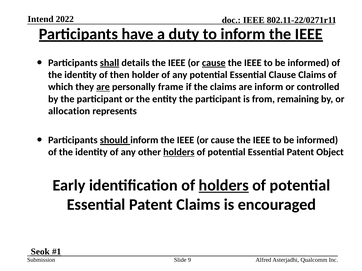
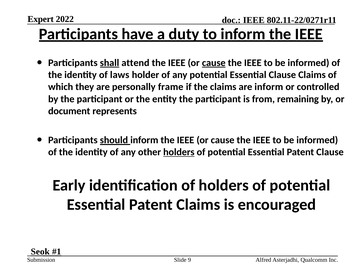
Intend: Intend -> Expert
details: details -> attend
then: then -> laws
are at (103, 87) underline: present -> none
allocation: allocation -> document
Patent Object: Object -> Clause
holders at (224, 186) underline: present -> none
